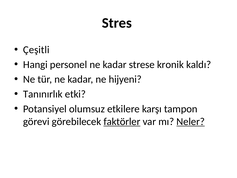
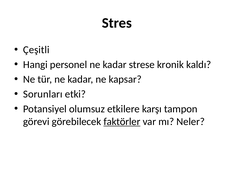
hijyeni: hijyeni -> kapsar
Tanınırlık: Tanınırlık -> Sorunları
Neler underline: present -> none
